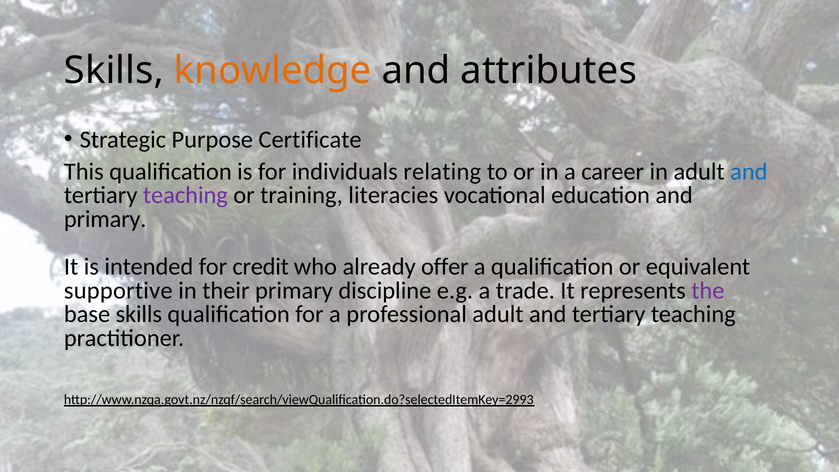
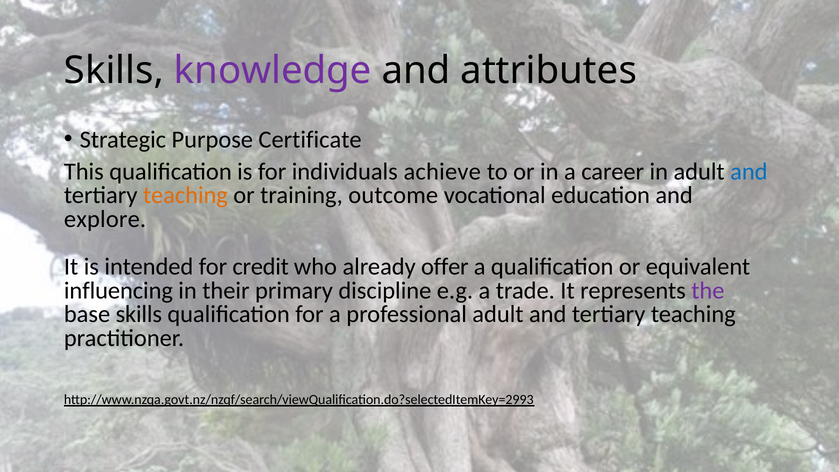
knowledge colour: orange -> purple
relating: relating -> achieve
teaching at (185, 195) colour: purple -> orange
literacies: literacies -> outcome
primary at (105, 219): primary -> explore
supportive: supportive -> influencing
